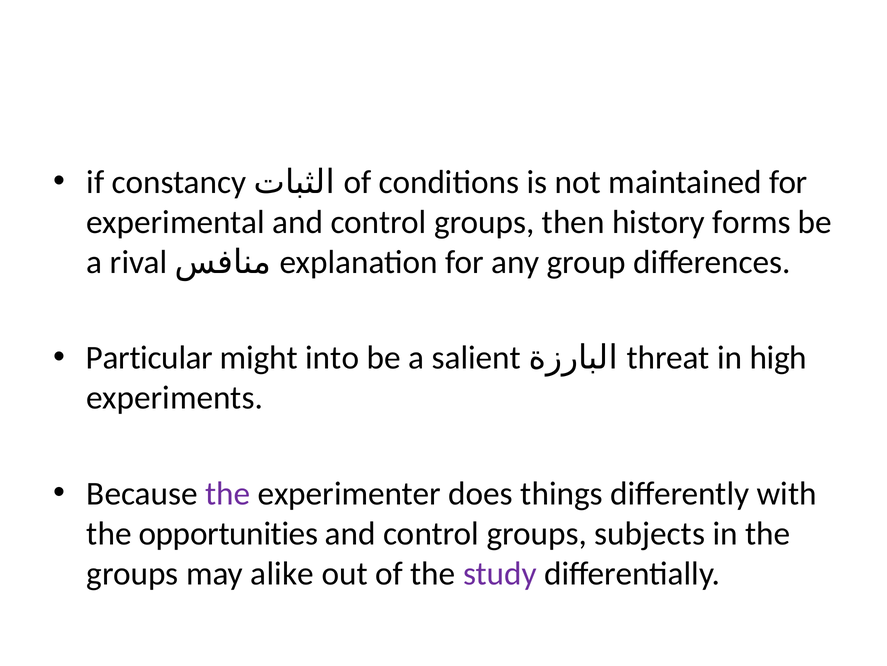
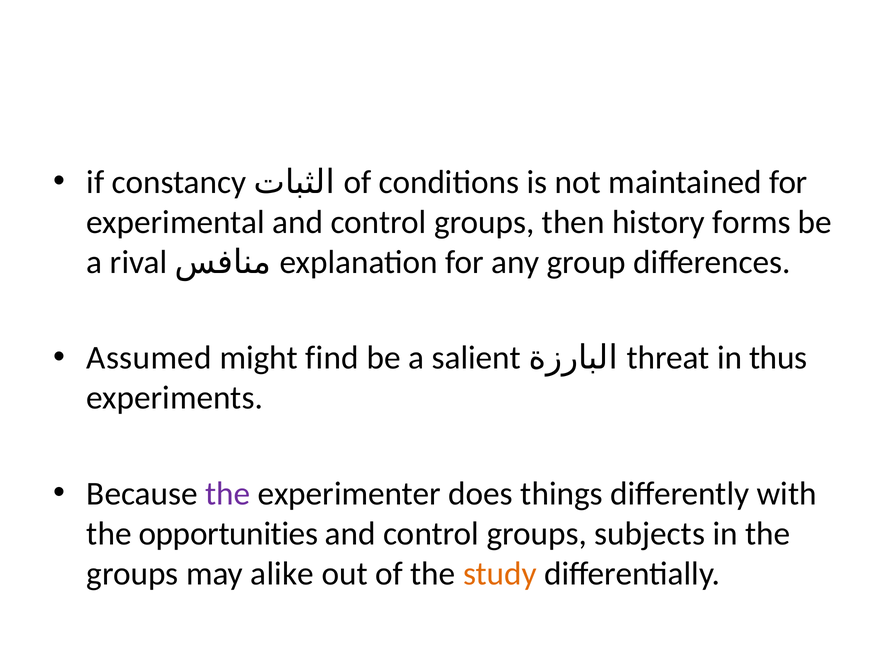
Particular: Particular -> Assumed
into: into -> find
high: high -> thus
study colour: purple -> orange
